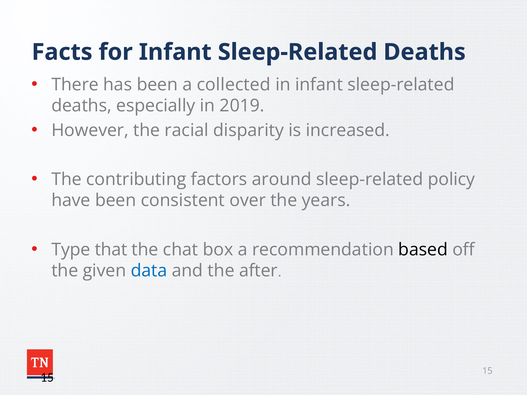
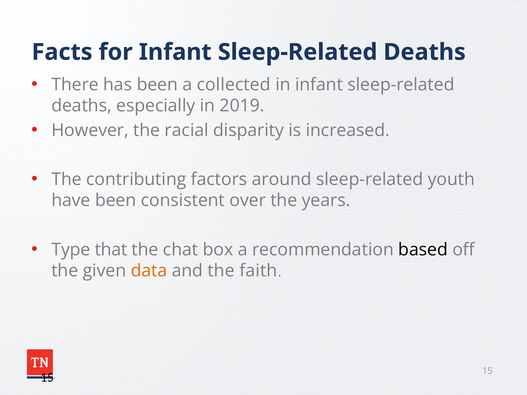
policy: policy -> youth
data colour: blue -> orange
after: after -> faith
